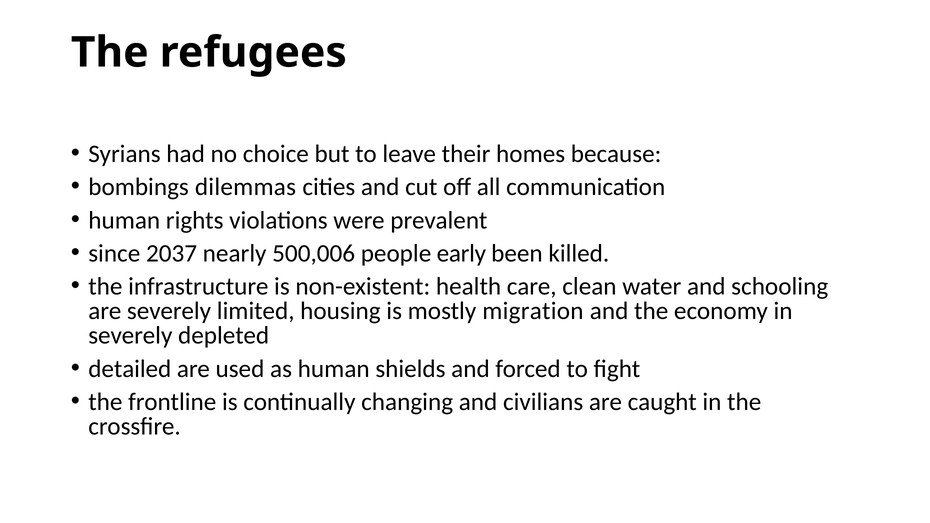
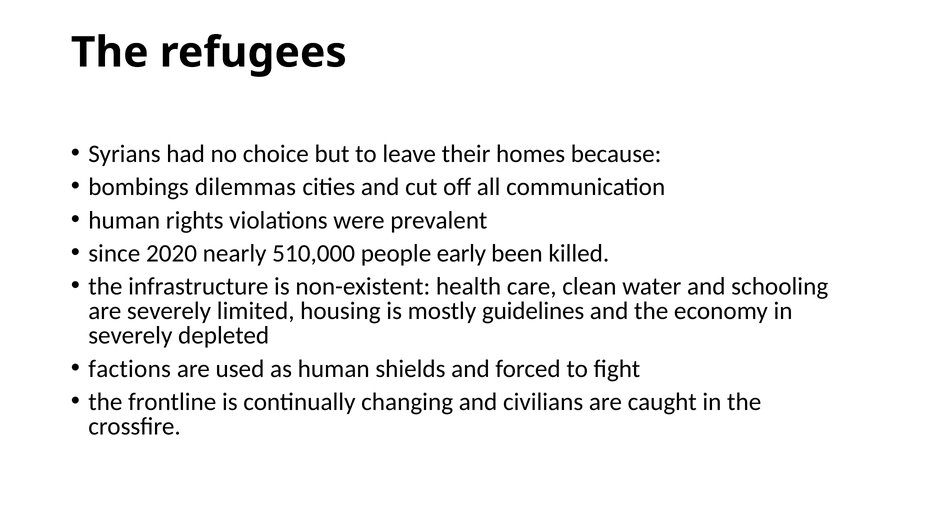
2037: 2037 -> 2020
500,006: 500,006 -> 510,000
migration: migration -> guidelines
detailed: detailed -> factions
